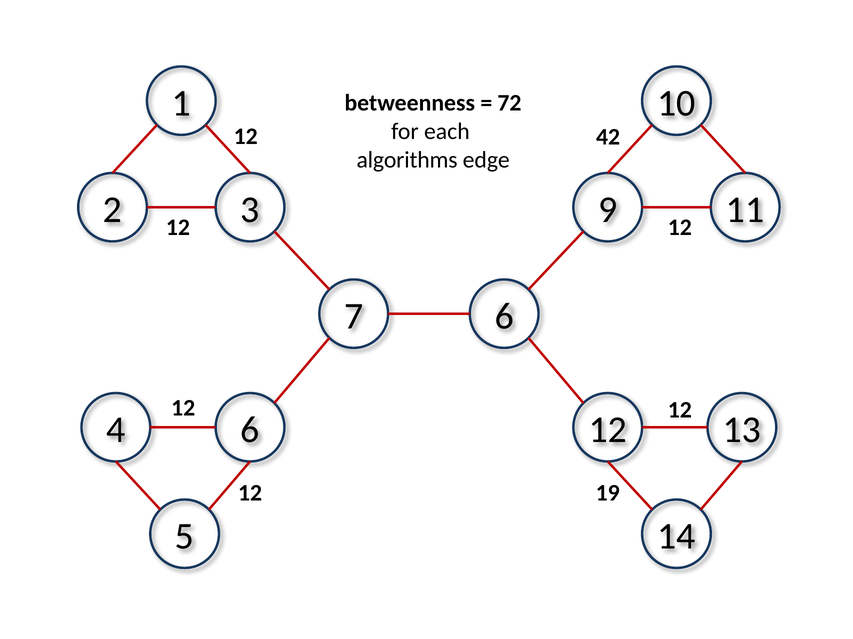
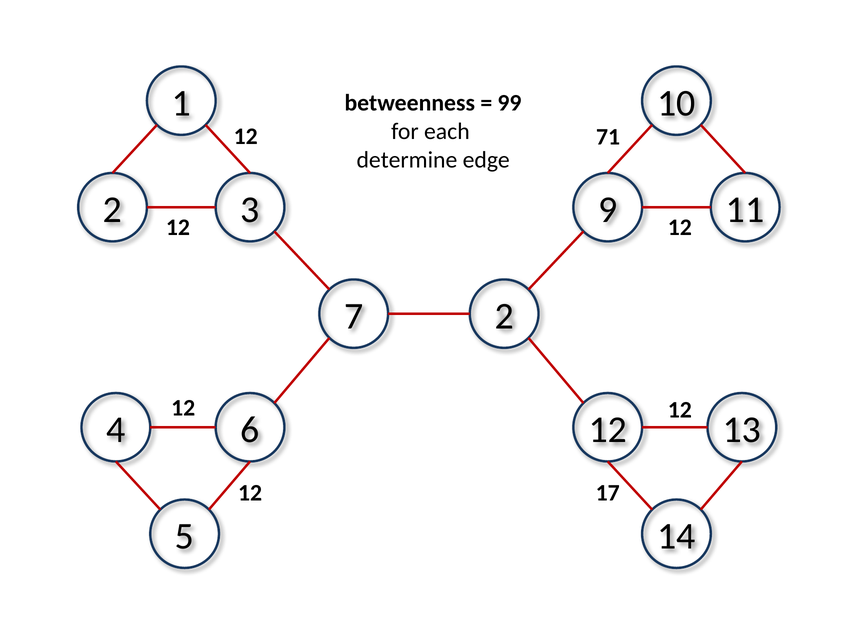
72: 72 -> 99
42: 42 -> 71
algorithms: algorithms -> determine
7 6: 6 -> 2
19: 19 -> 17
